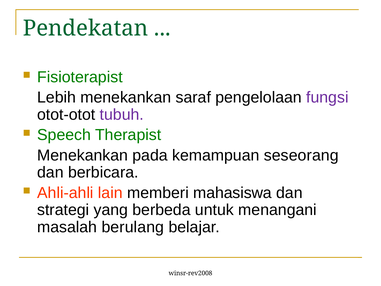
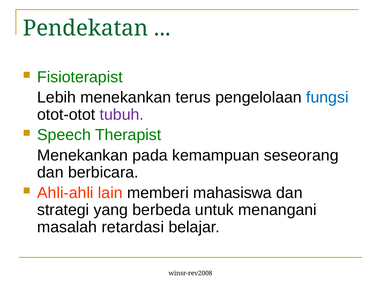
saraf: saraf -> terus
fungsi colour: purple -> blue
berulang: berulang -> retardasi
